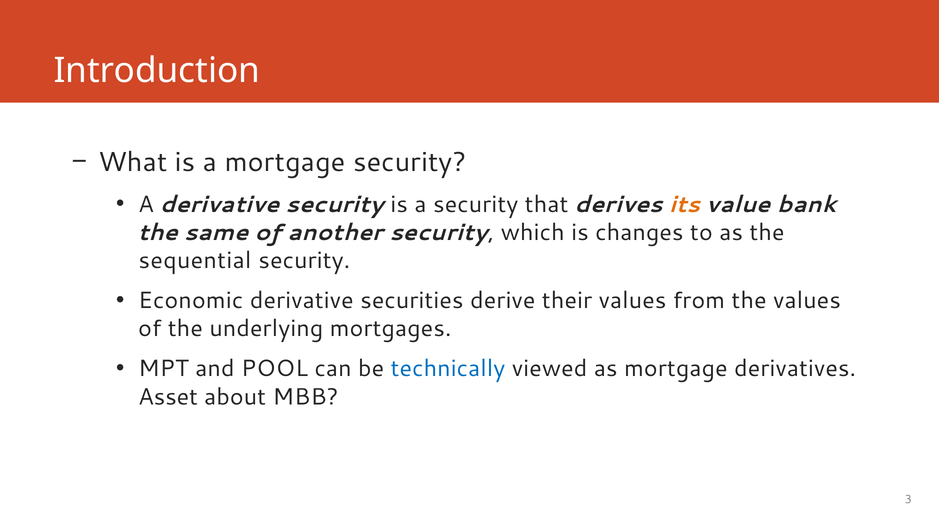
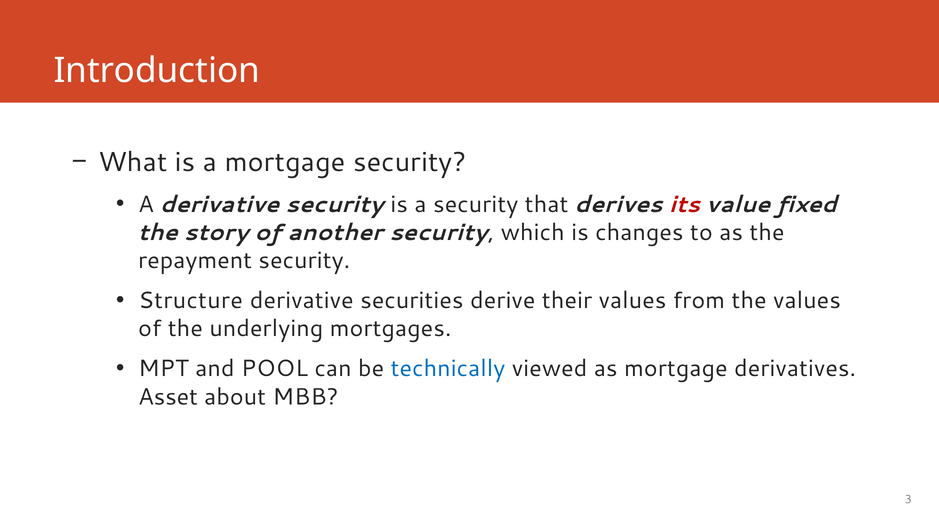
its colour: orange -> red
bank: bank -> fixed
same: same -> story
sequential: sequential -> repayment
Economic: Economic -> Structure
